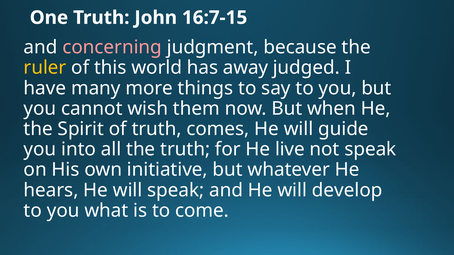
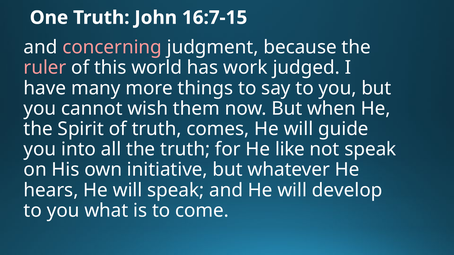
ruler colour: yellow -> pink
away: away -> work
live: live -> like
